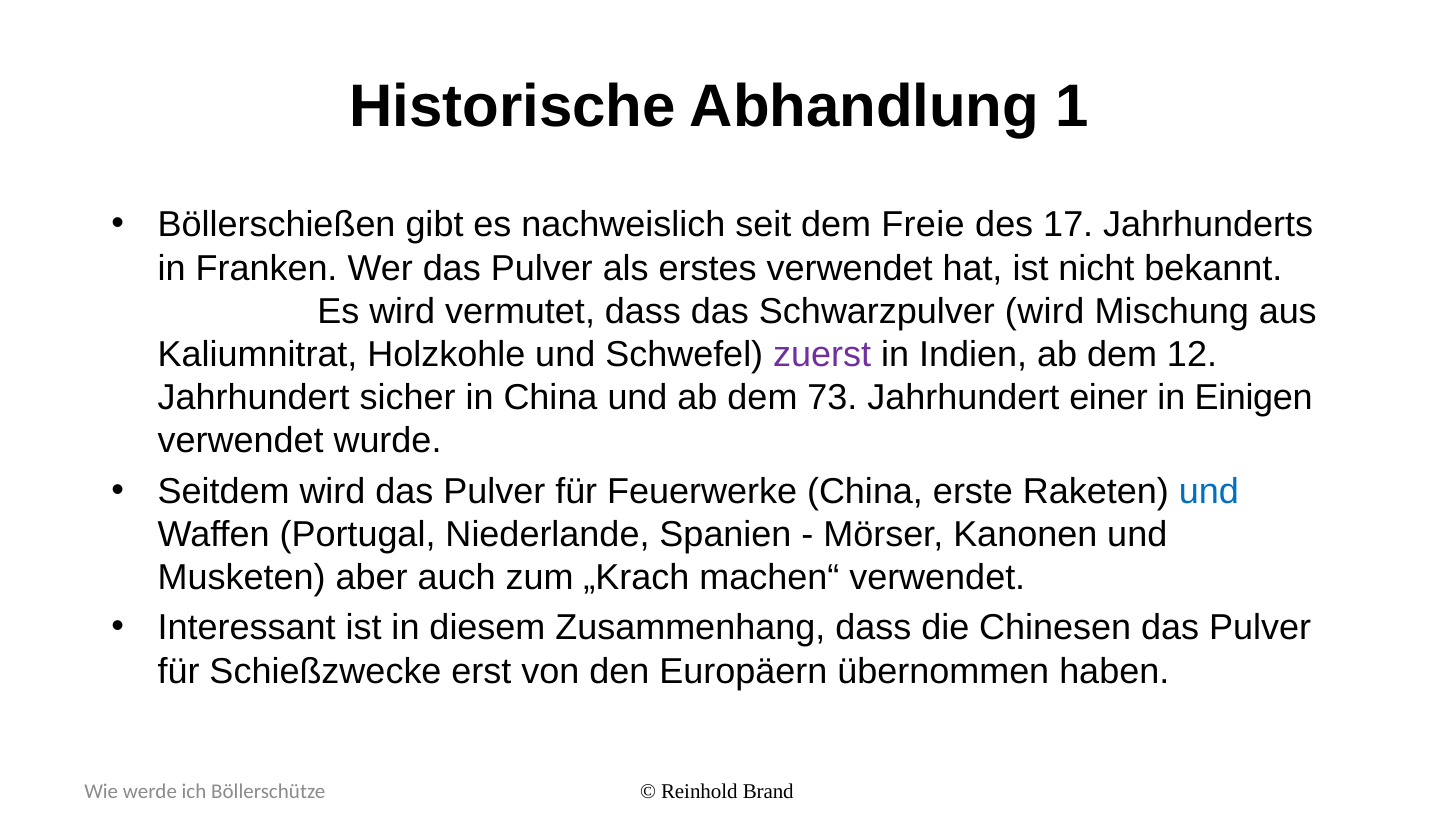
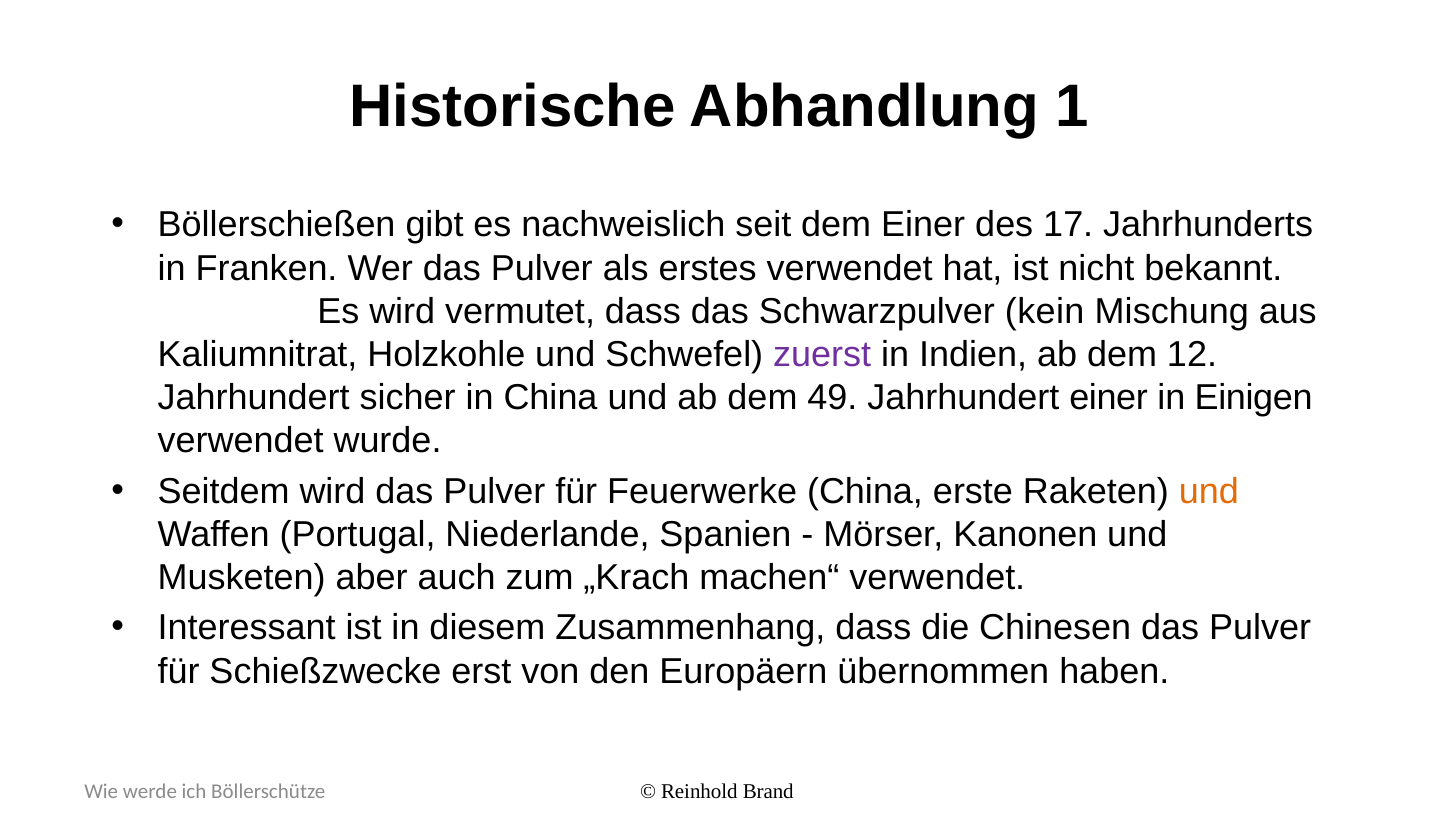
dem Freie: Freie -> Einer
Schwarzpulver wird: wird -> kein
73: 73 -> 49
und at (1209, 491) colour: blue -> orange
